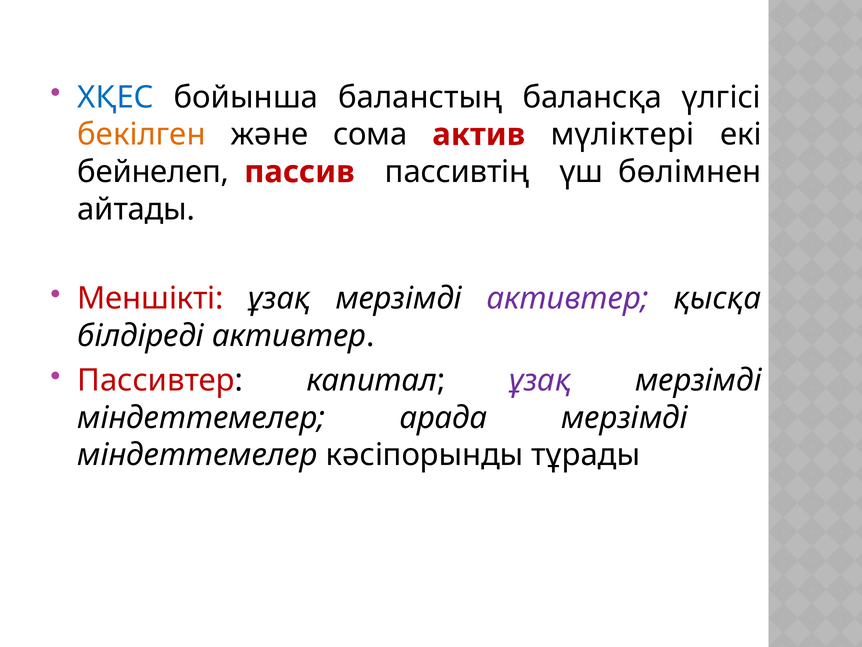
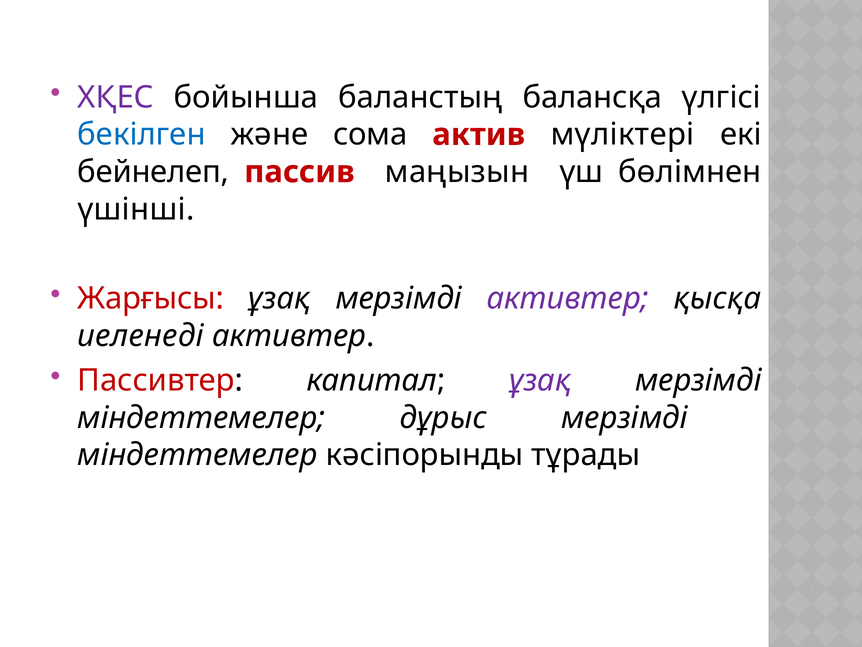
ХҚЕС colour: blue -> purple
бекілген colour: orange -> blue
пассивтің: пассивтің -> маңызын
айтады: айтады -> үшінші
Меншікті: Меншікті -> Жарғысы
білдіреді: білдіреді -> иеленеді
арада: арада -> дұрыс
